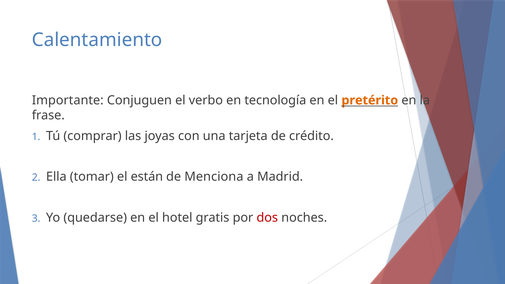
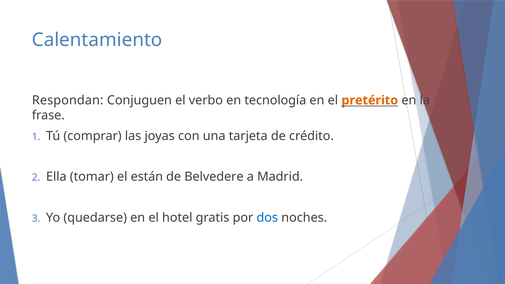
Importante: Importante -> Respondan
Menciona: Menciona -> Belvedere
dos colour: red -> blue
